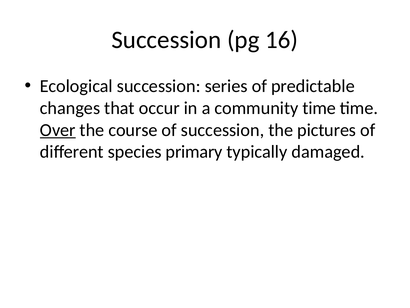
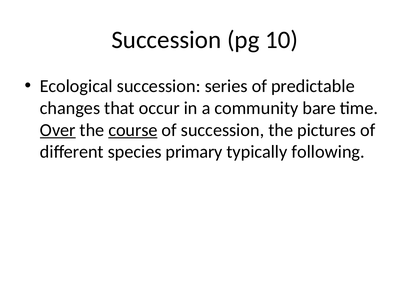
16: 16 -> 10
community time: time -> bare
course underline: none -> present
damaged: damaged -> following
